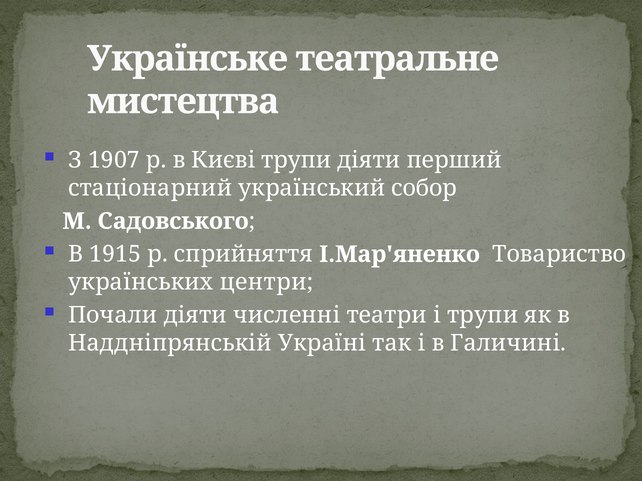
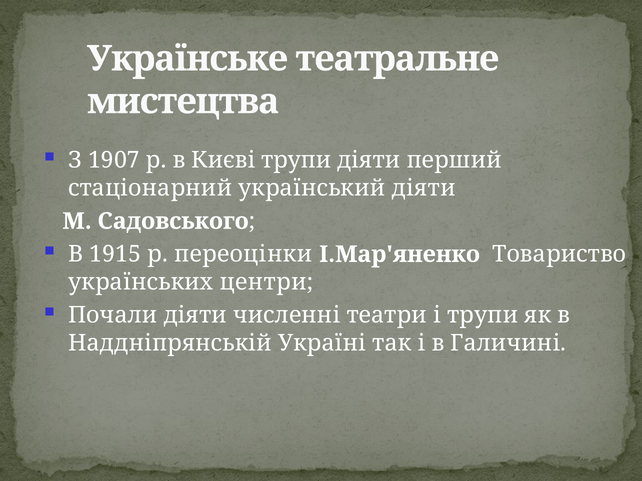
український собор: собор -> діяти
сприйняття: сприйняття -> переоцінки
